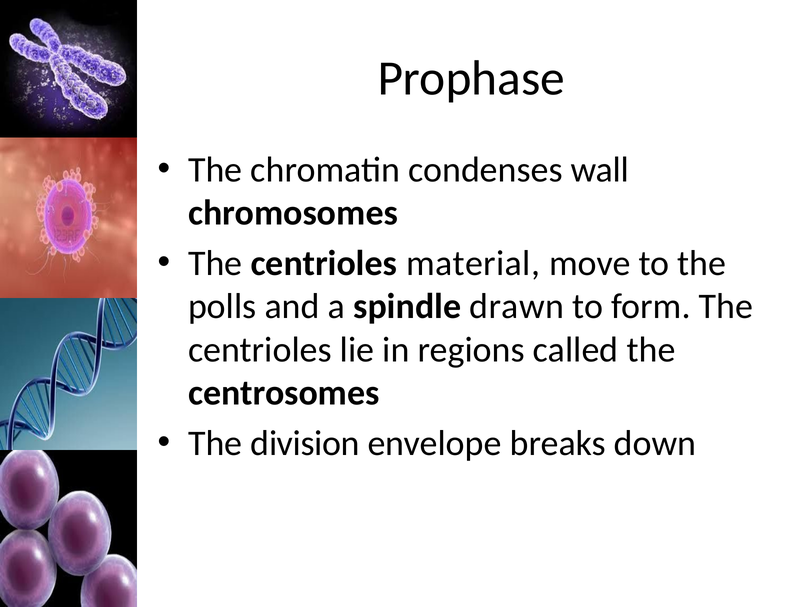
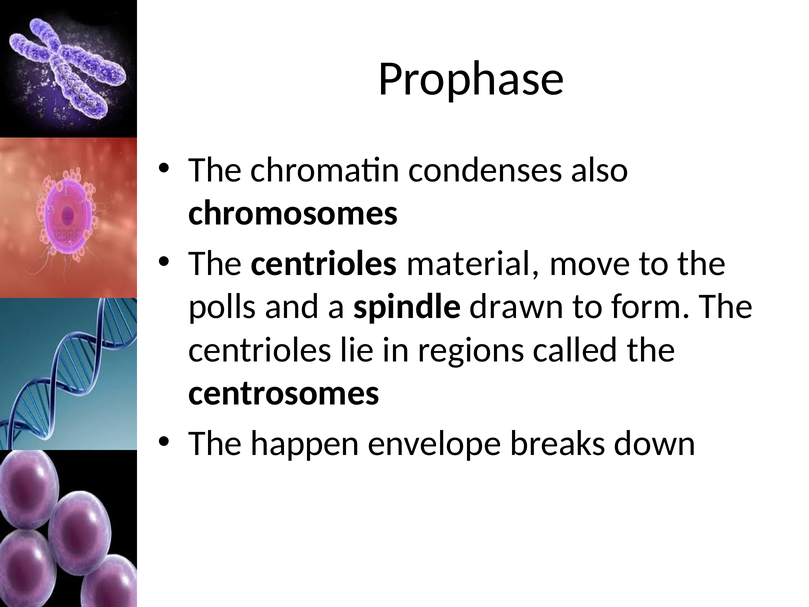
wall: wall -> also
division: division -> happen
